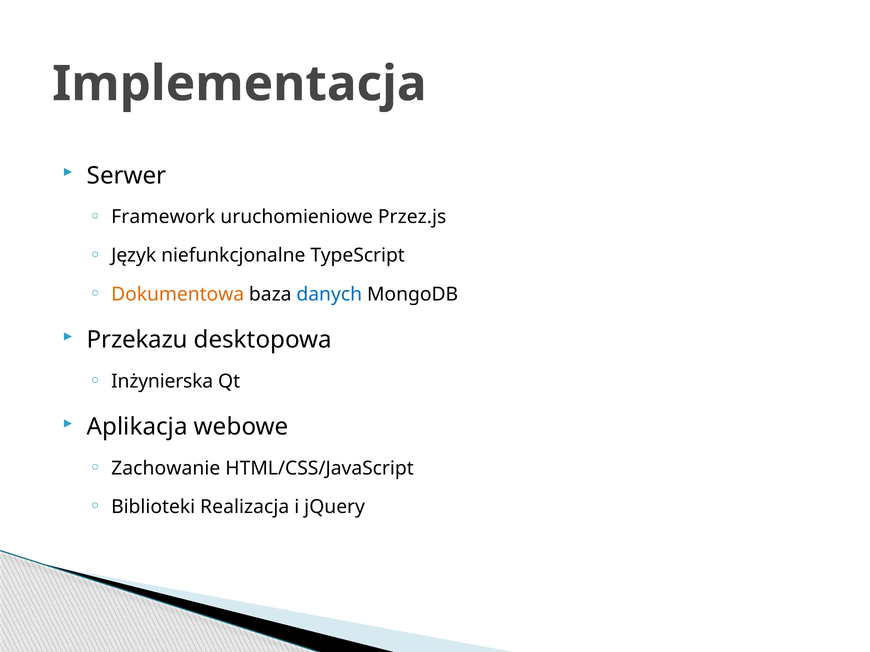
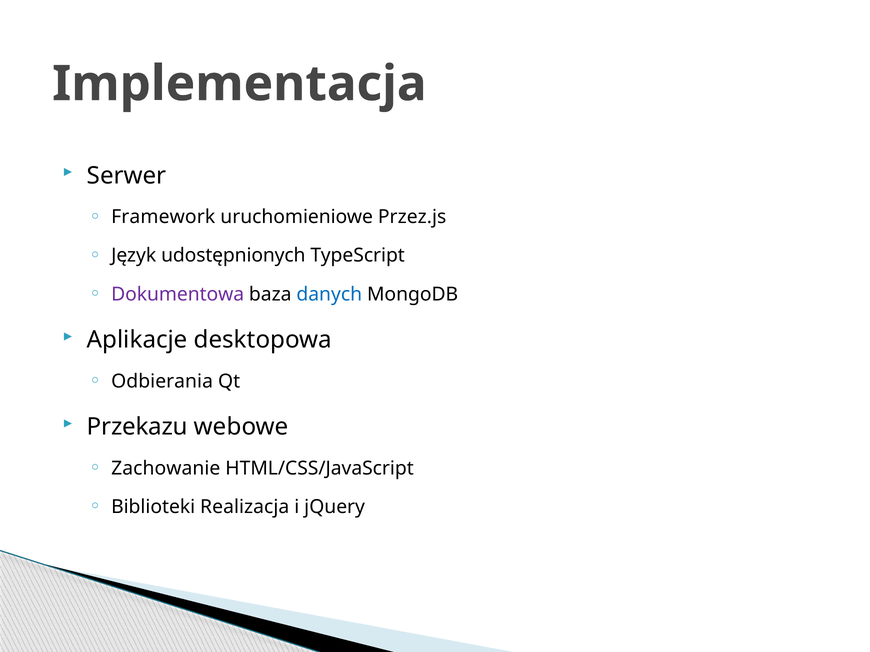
niefunkcjonalne: niefunkcjonalne -> udostępnionych
Dokumentowa colour: orange -> purple
Przekazu: Przekazu -> Aplikacje
Inżynierska: Inżynierska -> Odbierania
Aplikacja: Aplikacja -> Przekazu
